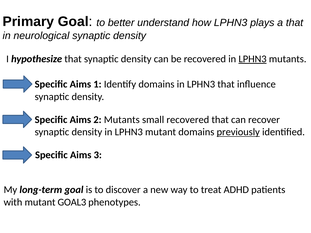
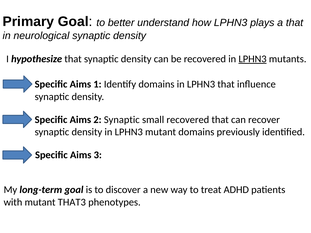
2 Mutants: Mutants -> Synaptic
previously underline: present -> none
GOAL3: GOAL3 -> THAT3
